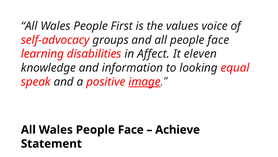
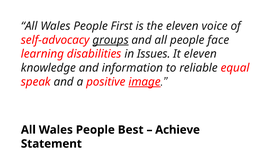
the values: values -> eleven
groups underline: none -> present
Affect: Affect -> Issues
looking: looking -> reliable
Wales People Face: Face -> Best
